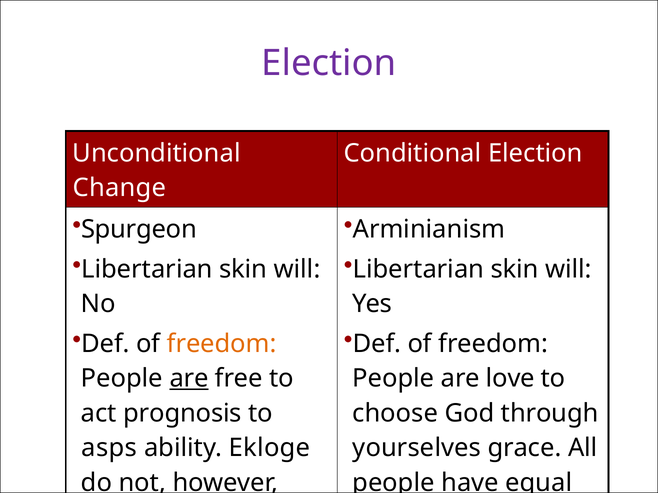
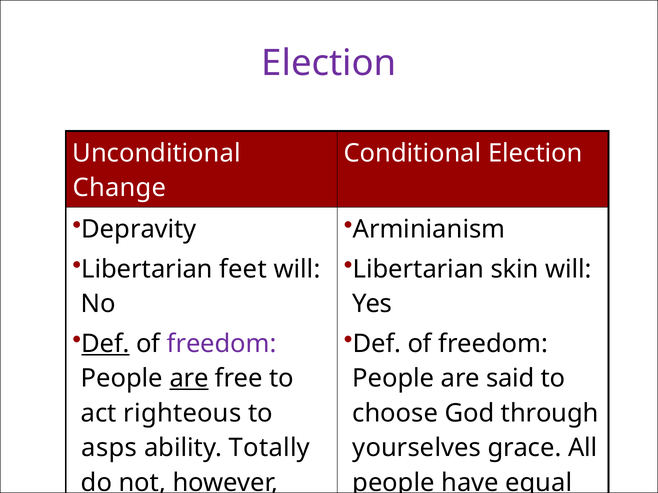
Spurgeon: Spurgeon -> Depravity
skin at (243, 269): skin -> feet
Def at (105, 344) underline: none -> present
freedom at (222, 344) colour: orange -> purple
love: love -> said
prognosis: prognosis -> righteous
Ekloge: Ekloge -> Totally
